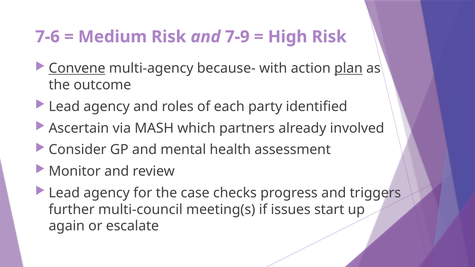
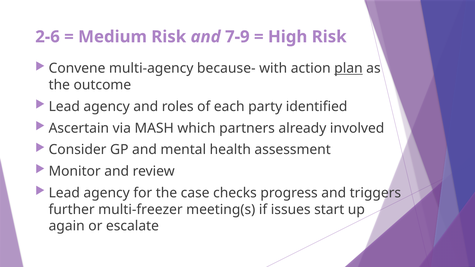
7-6: 7-6 -> 2-6
Convene underline: present -> none
multi-council: multi-council -> multi-freezer
